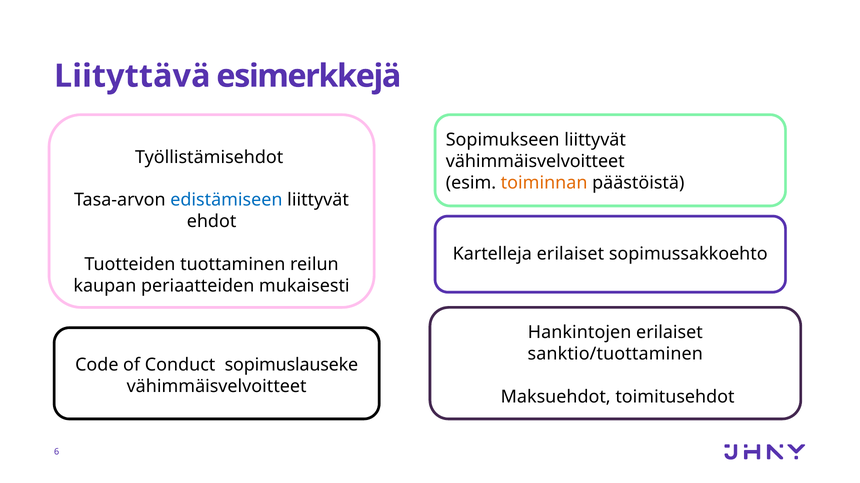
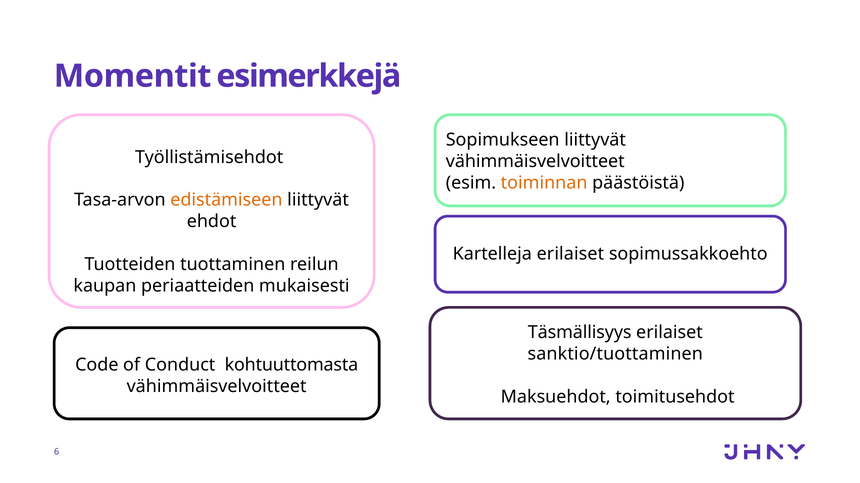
Liityttävä: Liityttävä -> Momentit
edistämiseen colour: blue -> orange
Hankintojen: Hankintojen -> Täsmällisyys
sopimuslauseke: sopimuslauseke -> kohtuuttomasta
